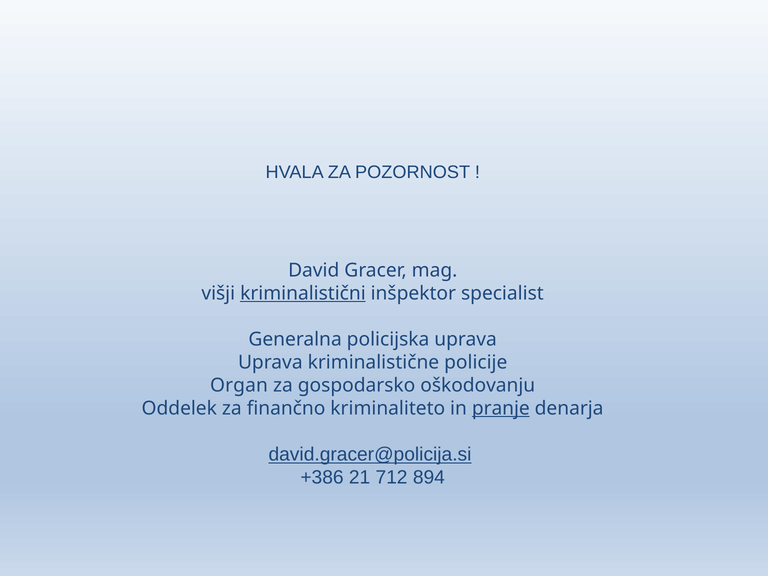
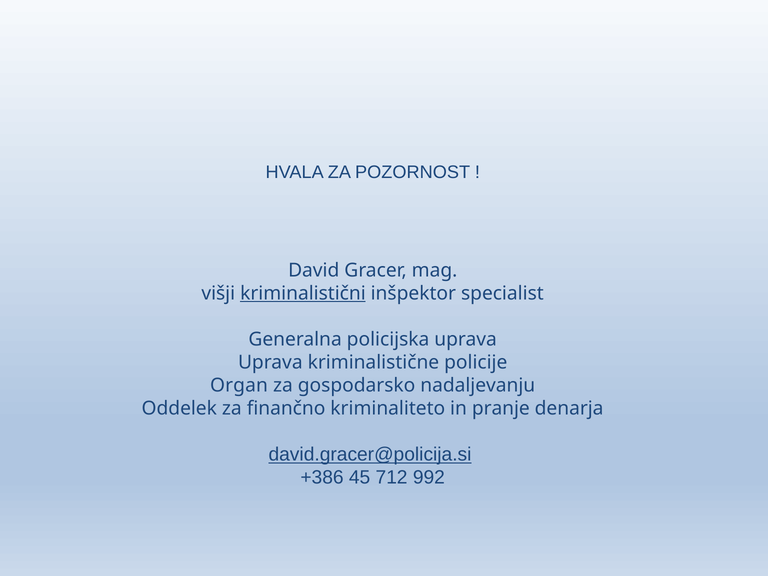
oškodovanju: oškodovanju -> nadaljevanju
pranje underline: present -> none
21: 21 -> 45
894: 894 -> 992
